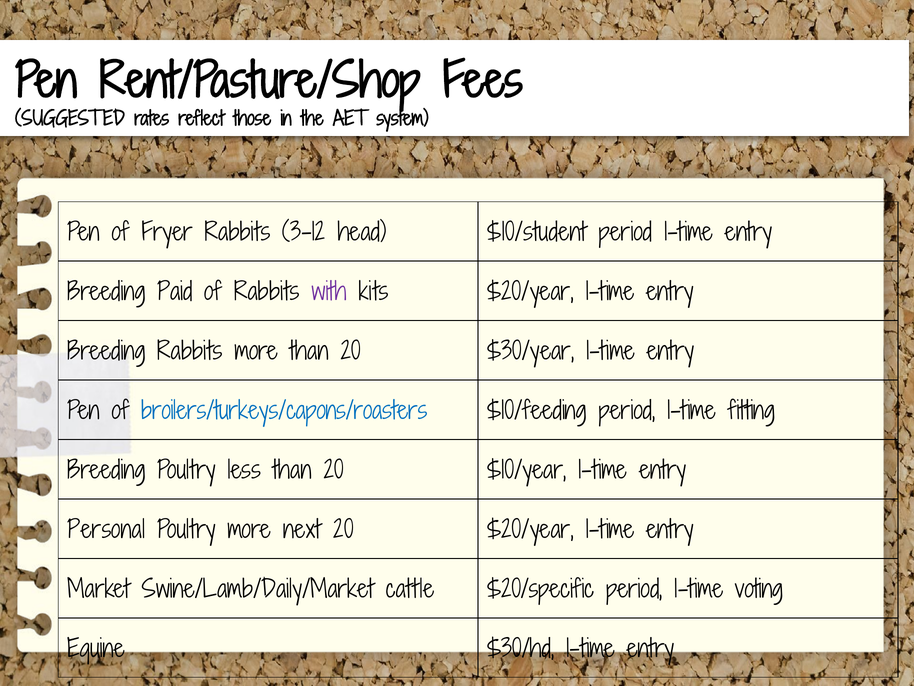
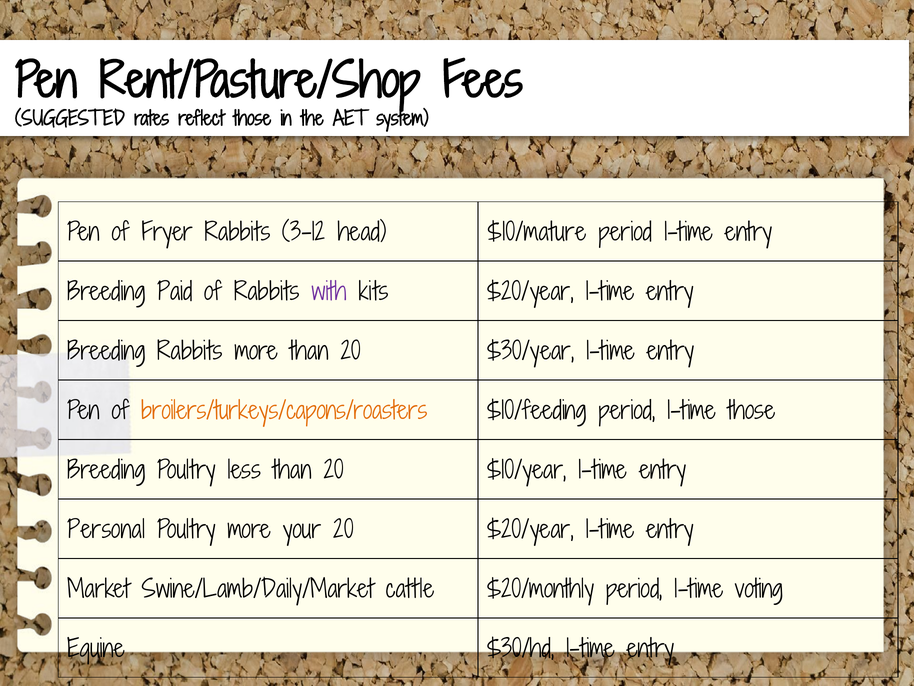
$10/student: $10/student -> $10/mature
broilers/turkeys/capons/roasters colour: blue -> orange
1-time fitting: fitting -> those
next: next -> your
$20/specific: $20/specific -> $20/monthly
